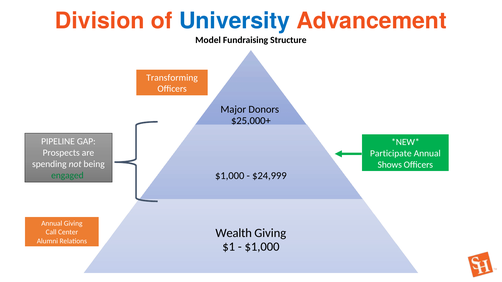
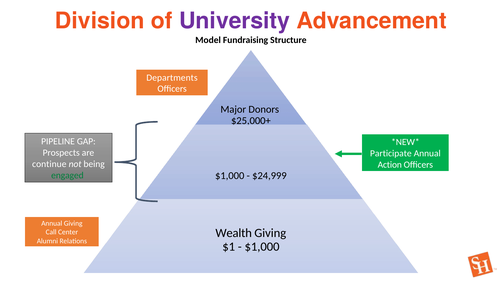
University colour: blue -> purple
Transforming: Transforming -> Departments
spending: spending -> continue
Shows: Shows -> Action
